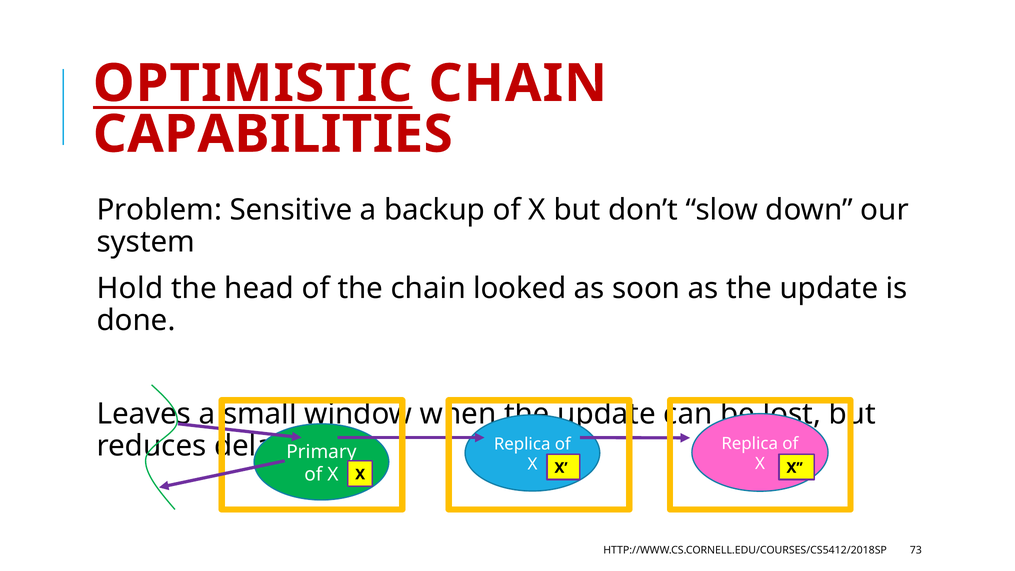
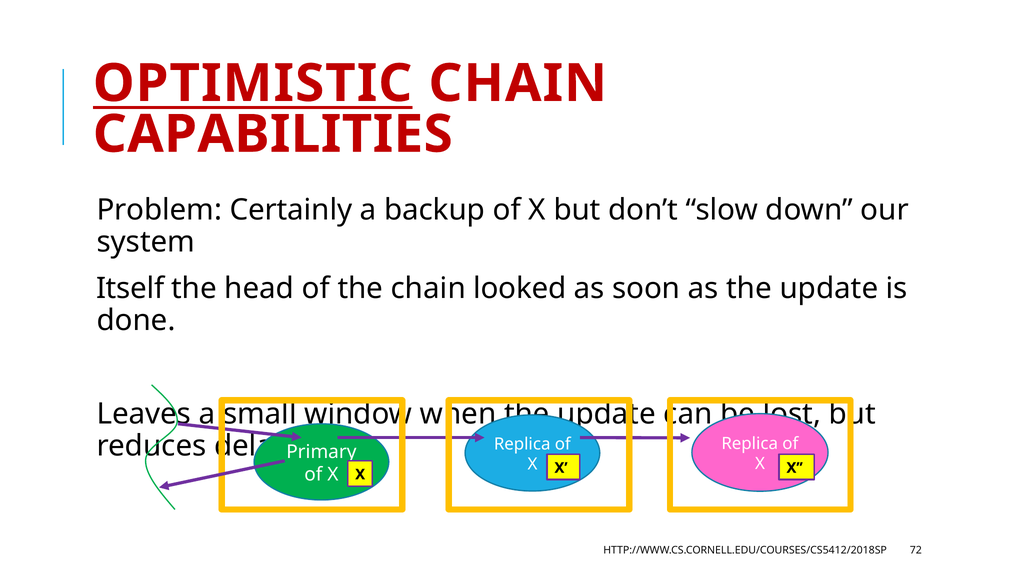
Sensitive: Sensitive -> Certainly
Hold: Hold -> Itself
73: 73 -> 72
